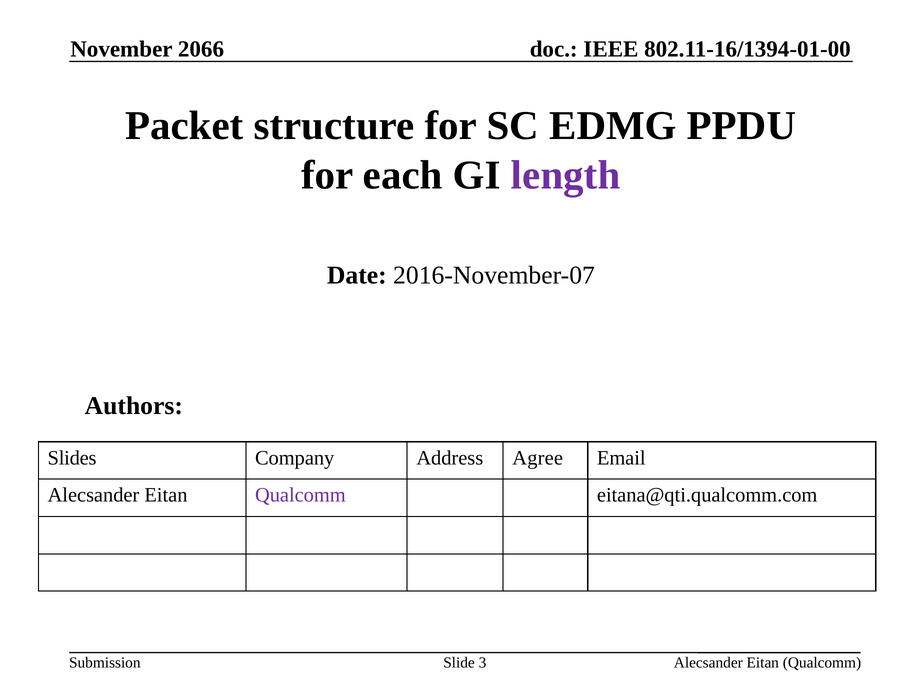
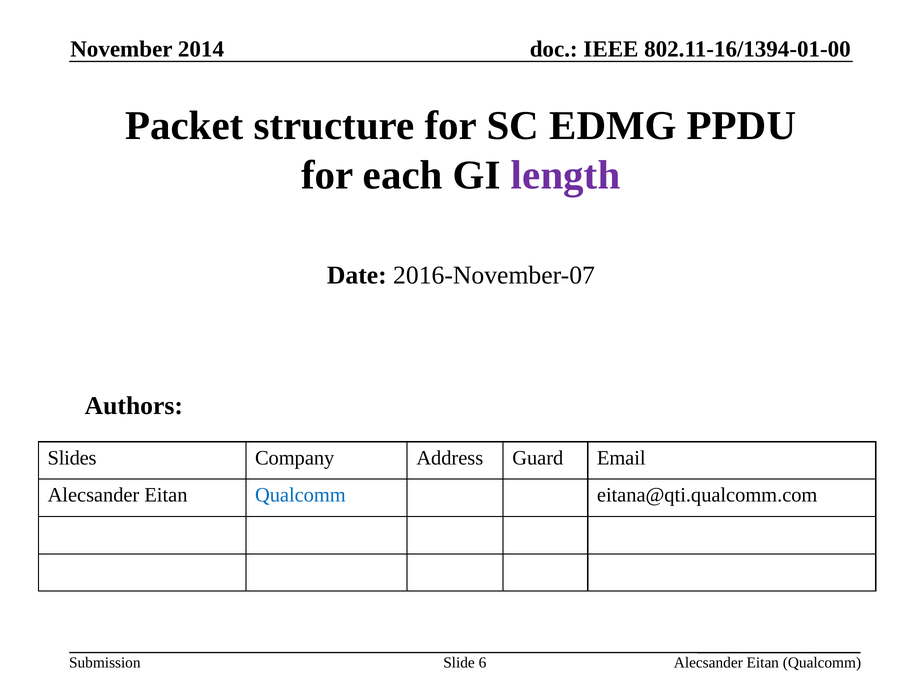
2066: 2066 -> 2014
Agree: Agree -> Guard
Qualcomm at (300, 496) colour: purple -> blue
3: 3 -> 6
